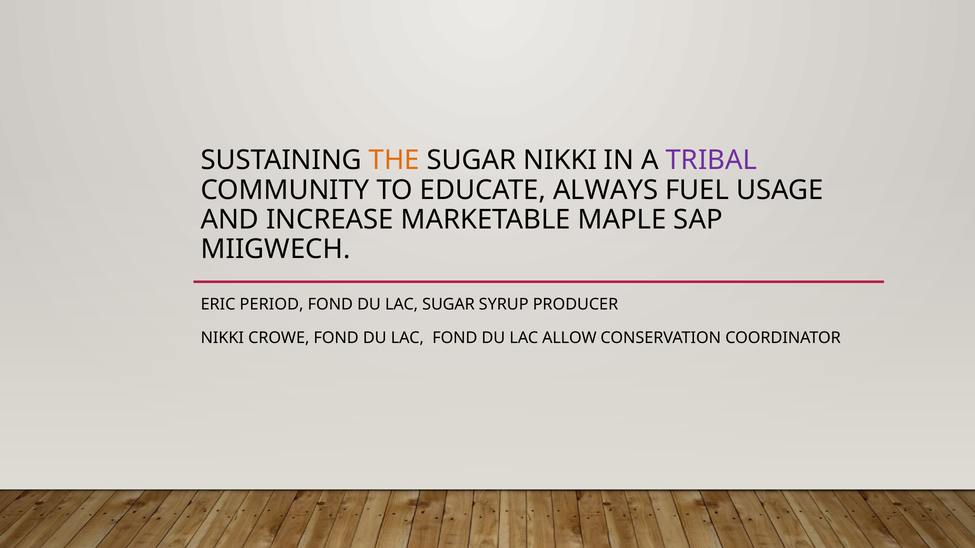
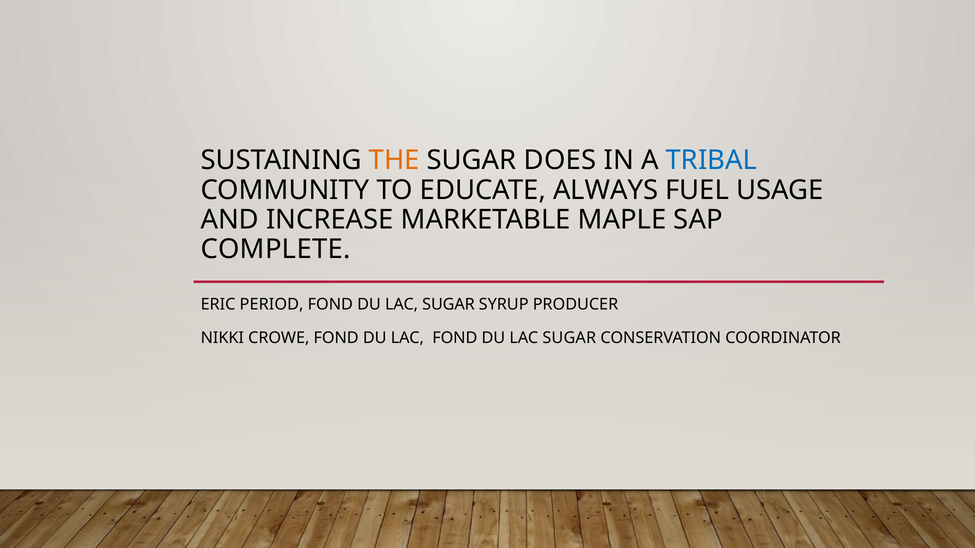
SUGAR NIKKI: NIKKI -> DOES
TRIBAL colour: purple -> blue
MIIGWECH: MIIGWECH -> COMPLETE
ALLOW at (569, 338): ALLOW -> SUGAR
